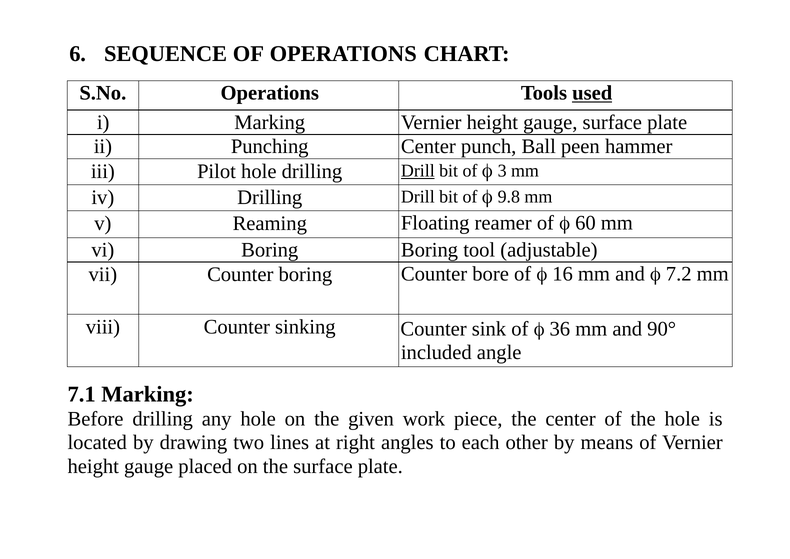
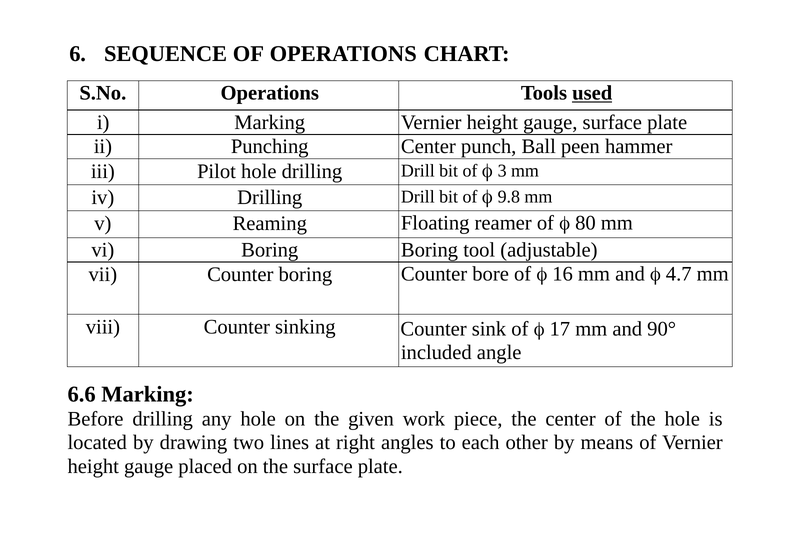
Drill at (418, 171) underline: present -> none
60: 60 -> 80
7.2: 7.2 -> 4.7
36: 36 -> 17
7.1: 7.1 -> 6.6
